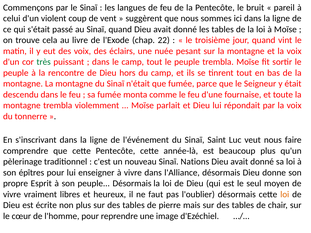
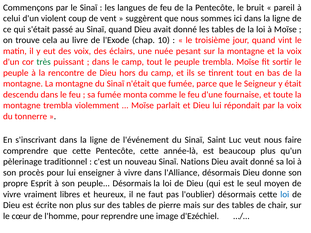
22: 22 -> 10
épîtres: épîtres -> procès
loi at (285, 194) colour: orange -> blue
